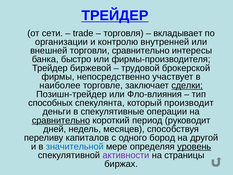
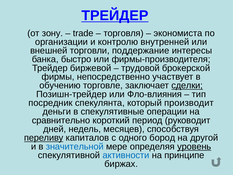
сети: сети -> зону
вкладывает: вкладывает -> экономиста
торговли сравнительно: сравнительно -> поддержание
наиболее: наиболее -> обучению
способных: способных -> посредник
сравнительно at (61, 120) underline: present -> none
переливу underline: none -> present
активности colour: purple -> blue
страницы: страницы -> принципе
